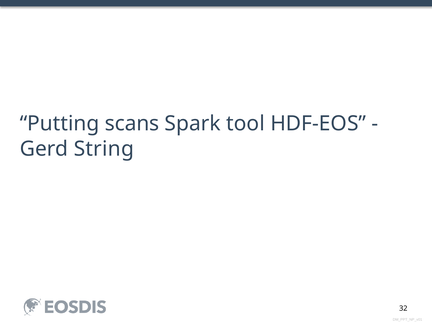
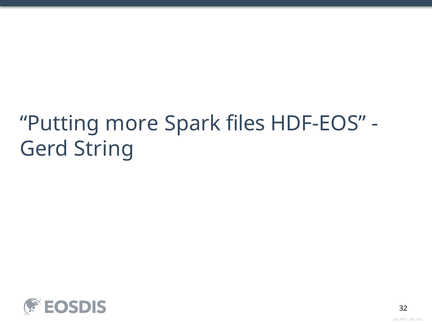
scans: scans -> more
tool: tool -> files
